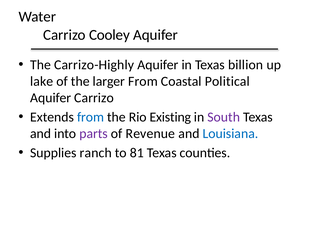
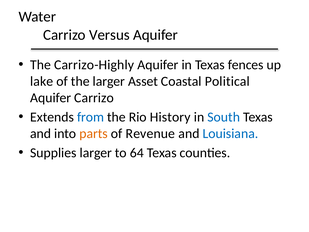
Cooley: Cooley -> Versus
billion: billion -> fences
larger From: From -> Asset
Existing: Existing -> History
South colour: purple -> blue
parts colour: purple -> orange
Supplies ranch: ranch -> larger
81: 81 -> 64
